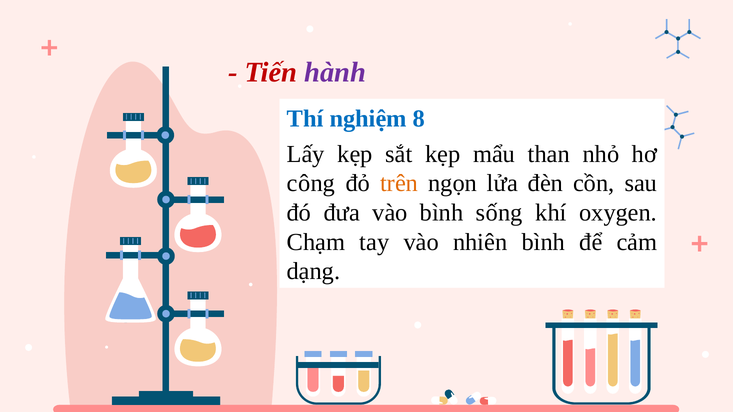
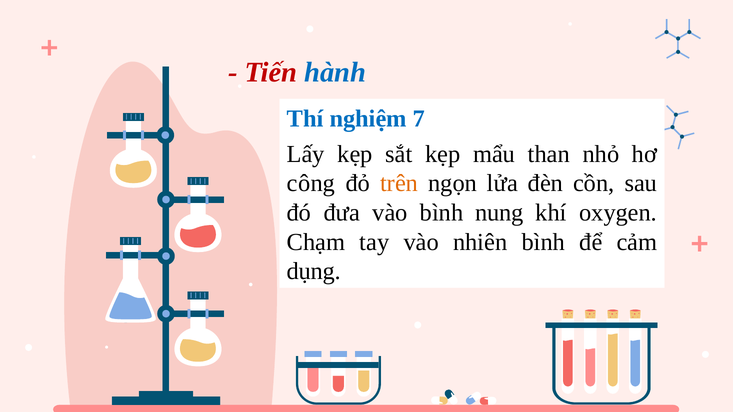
hành colour: purple -> blue
8: 8 -> 7
sống: sống -> nung
dạng: dạng -> dụng
